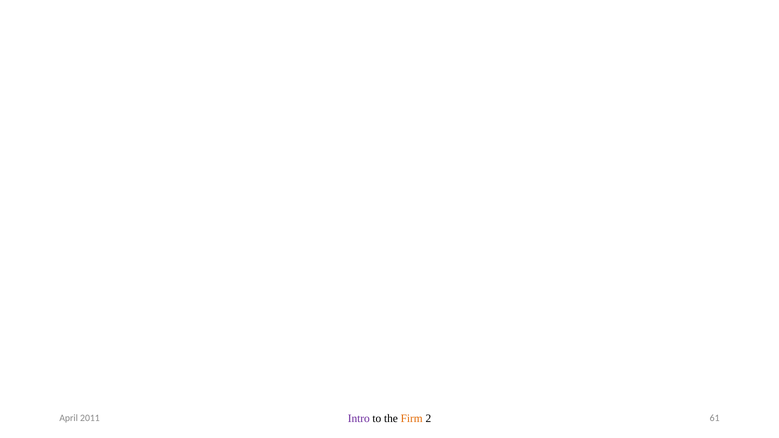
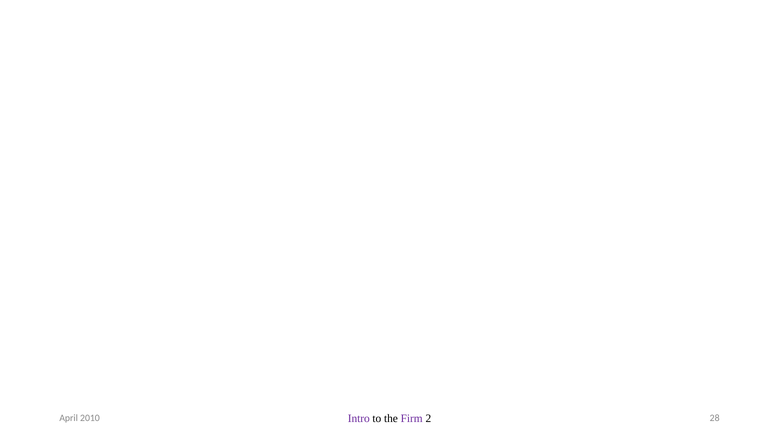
Firm colour: orange -> purple
61: 61 -> 28
2011: 2011 -> 2010
